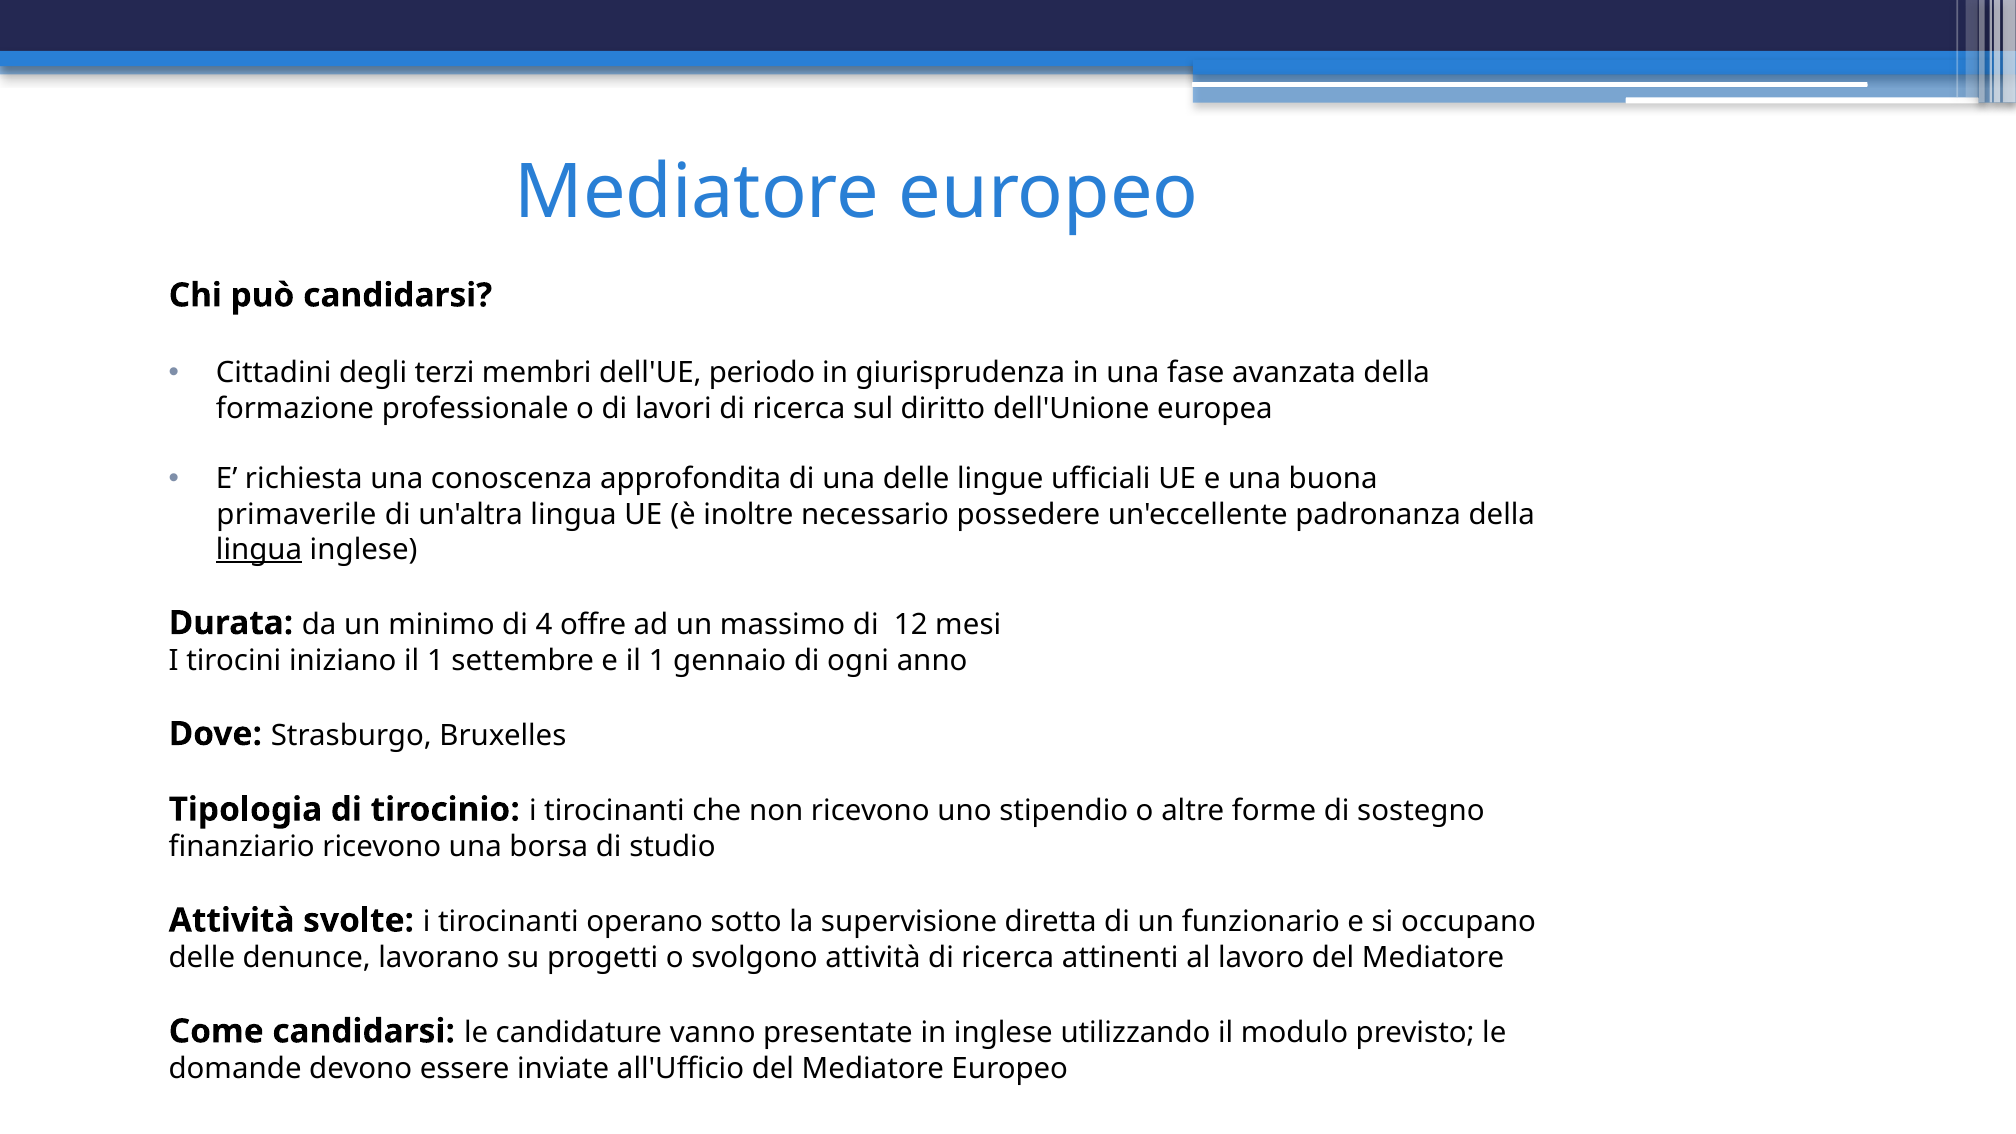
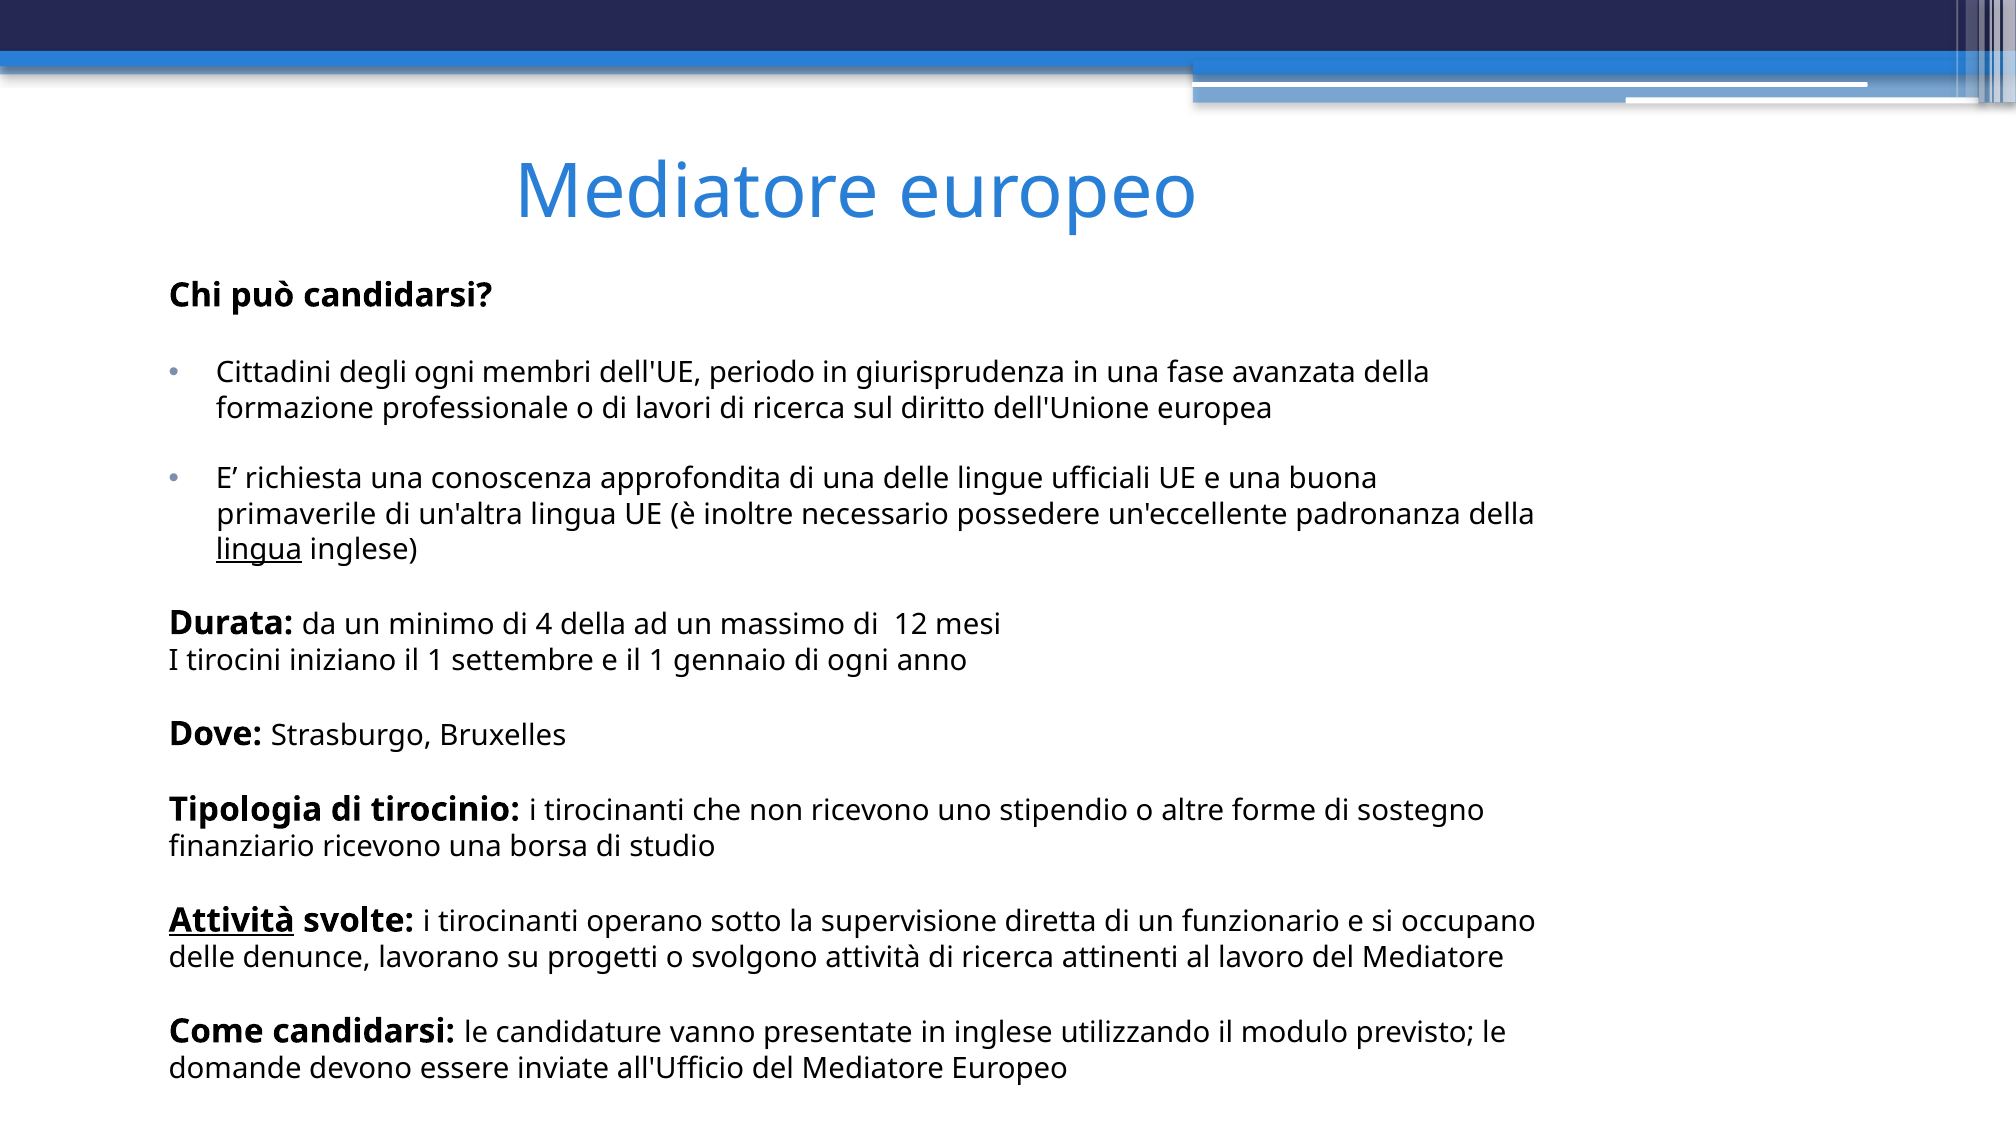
degli terzi: terzi -> ogni
4 offre: offre -> della
Attività at (232, 920) underline: none -> present
